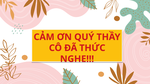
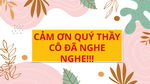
ĐÃ THỨC: THỨC -> NGHE
